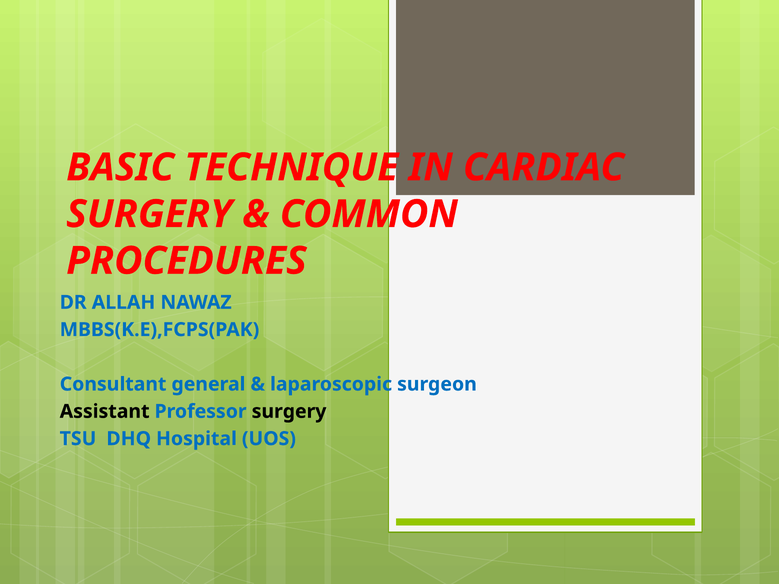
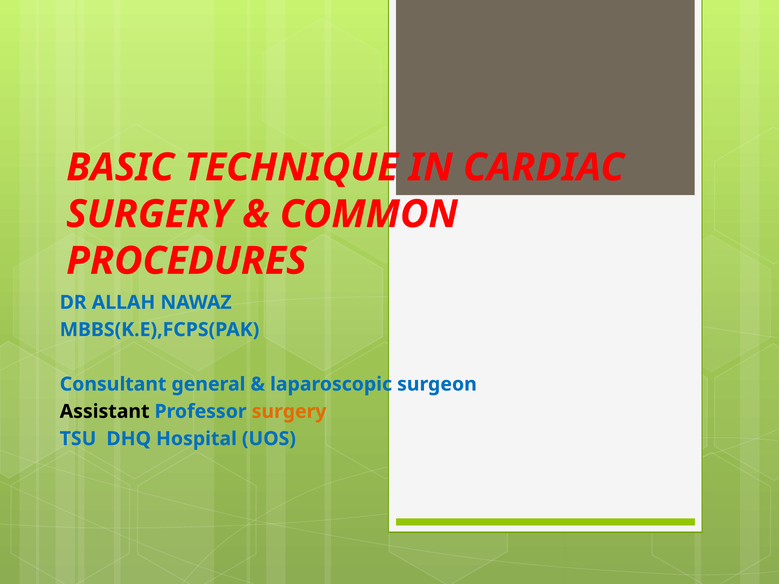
surgery at (289, 412) colour: black -> orange
